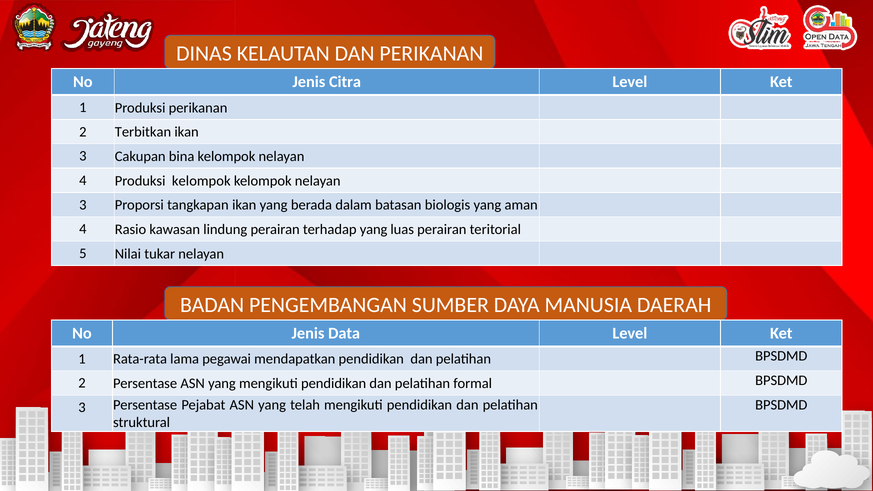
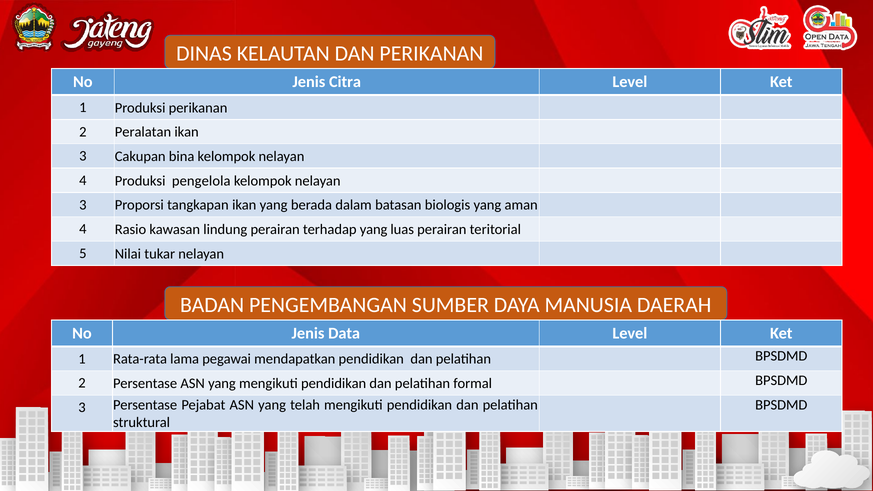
Terbitkan: Terbitkan -> Peralatan
Produksi kelompok: kelompok -> pengelola
